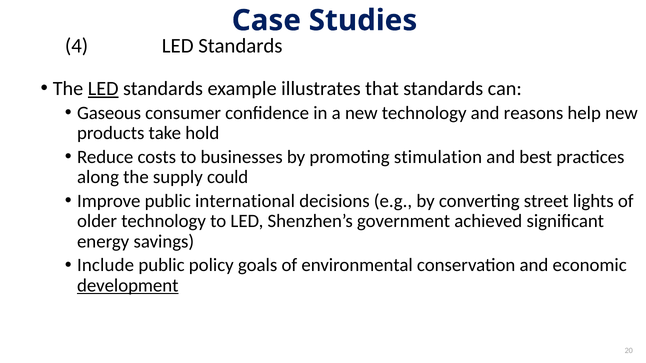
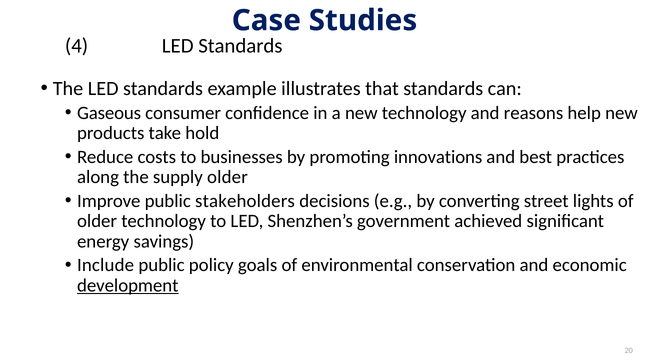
LED at (103, 89) underline: present -> none
stimulation: stimulation -> innovations
supply could: could -> older
international: international -> stakeholders
